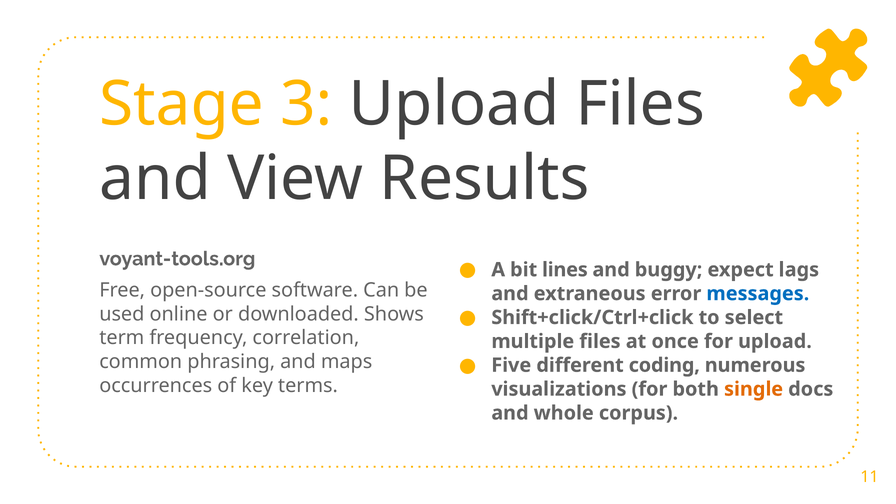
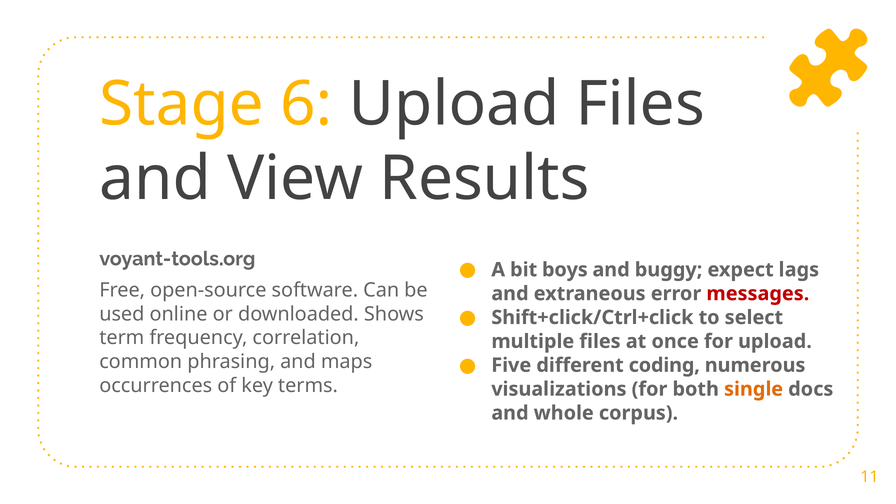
3: 3 -> 6
lines: lines -> boys
messages colour: blue -> red
